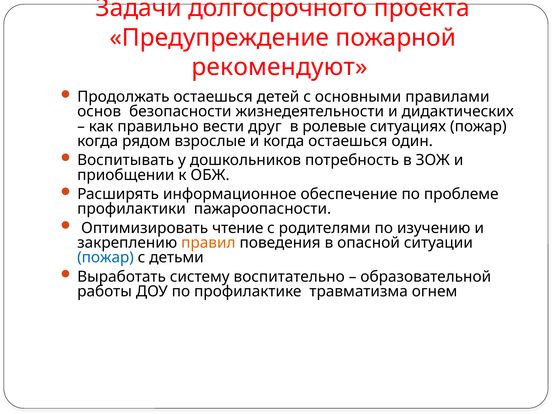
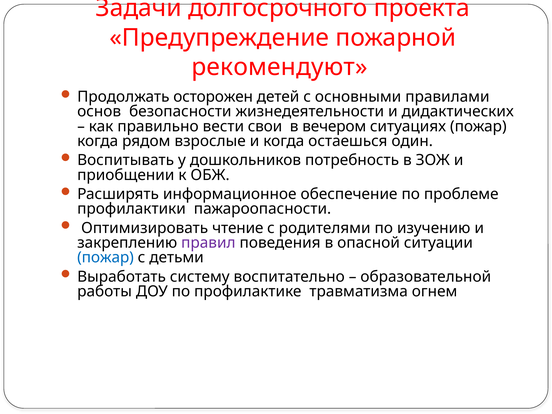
Продолжать остаешься: остаешься -> осторожен
друг: друг -> свои
ролевые: ролевые -> вечером
правил colour: orange -> purple
